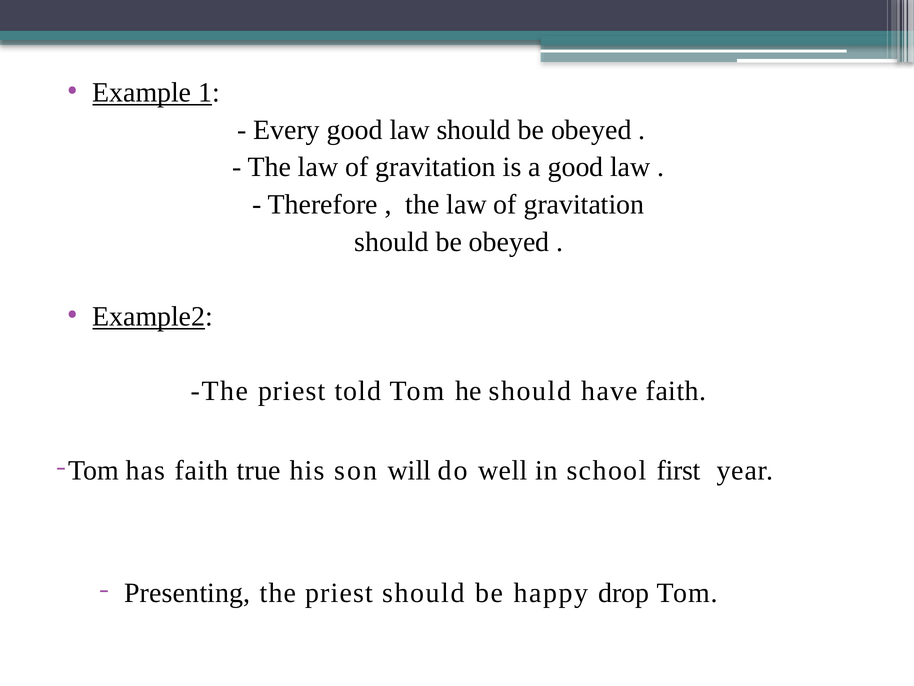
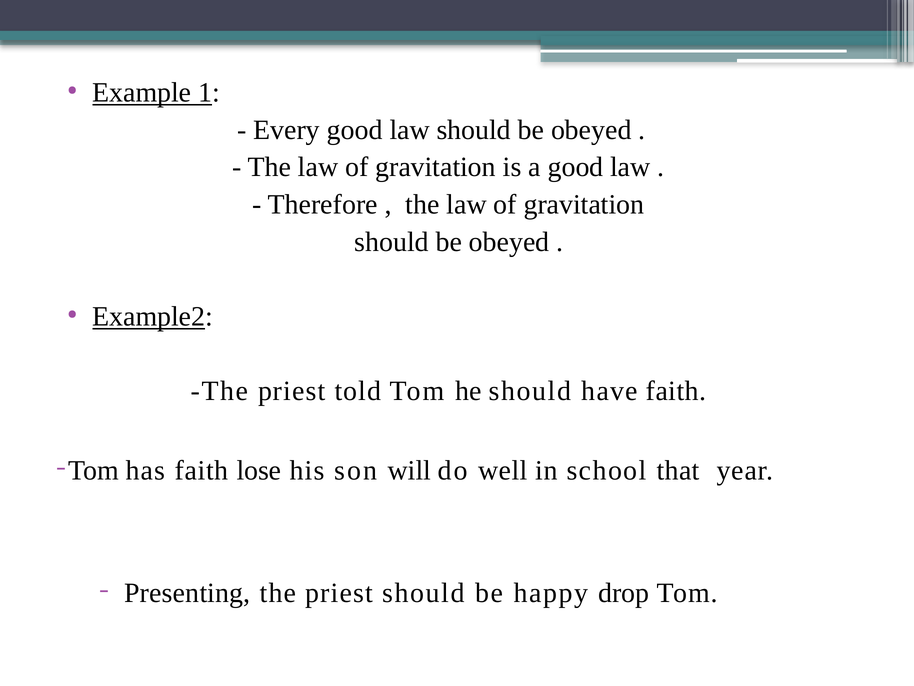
true: true -> lose
first: first -> that
